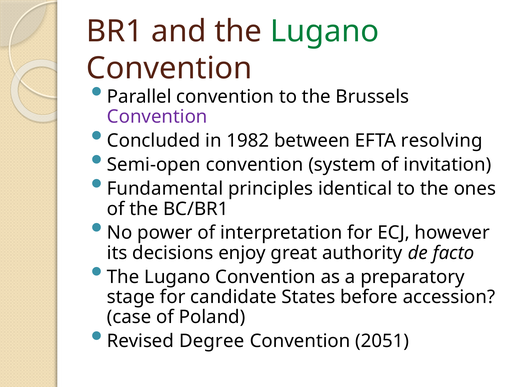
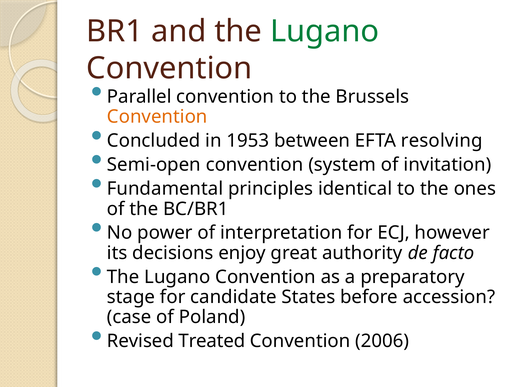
Convention at (157, 117) colour: purple -> orange
1982: 1982 -> 1953
Degree: Degree -> Treated
2051: 2051 -> 2006
